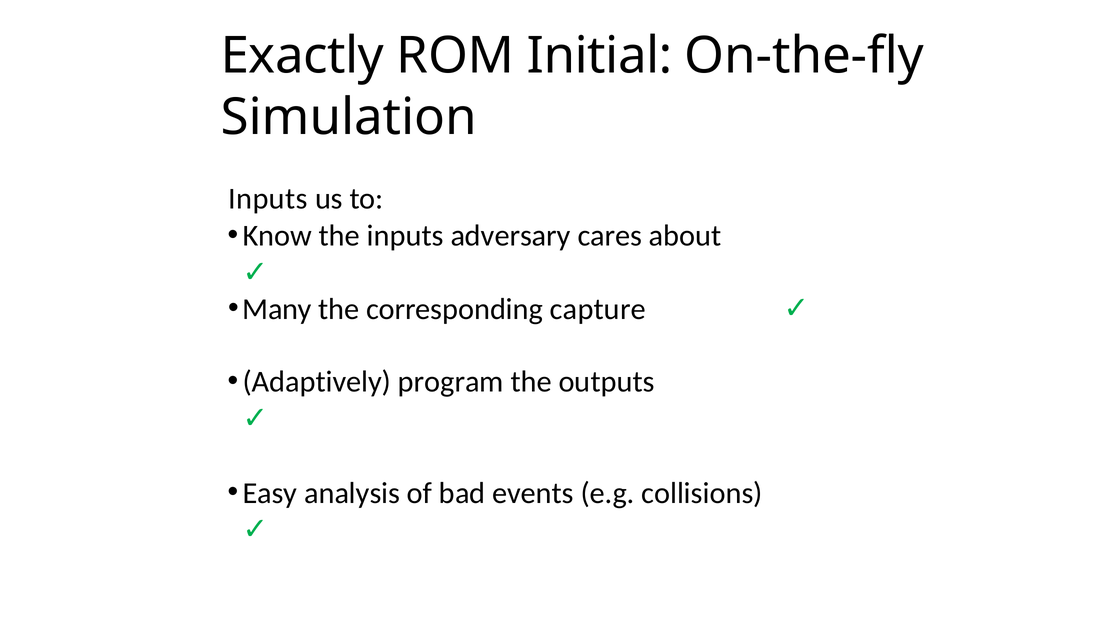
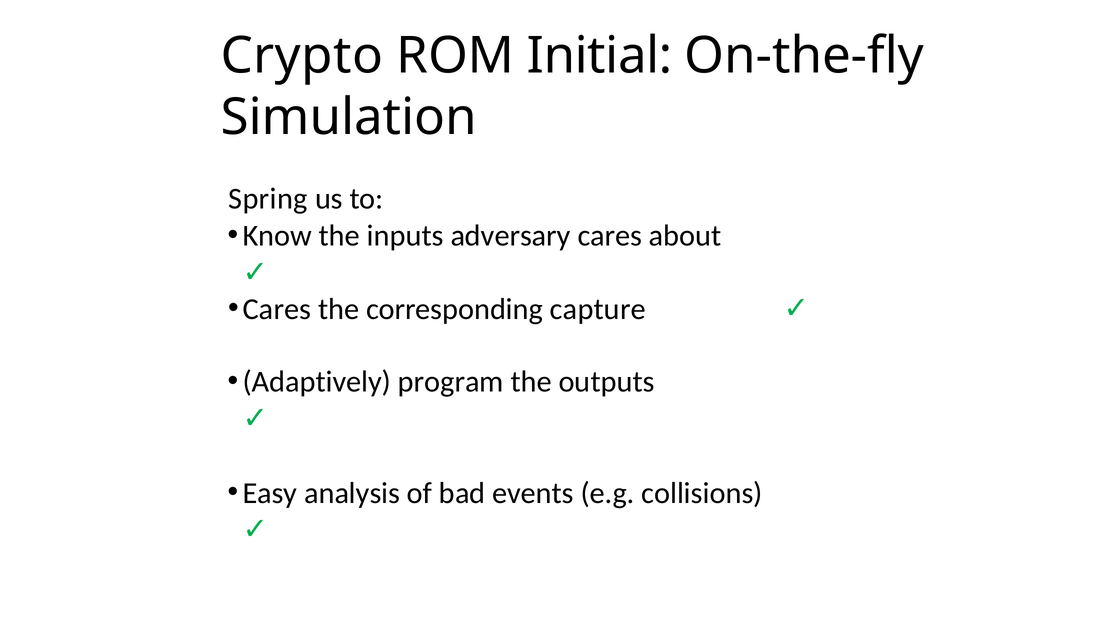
Exactly: Exactly -> Crypto
Inputs at (268, 199): Inputs -> Spring
Many at (277, 309): Many -> Cares
